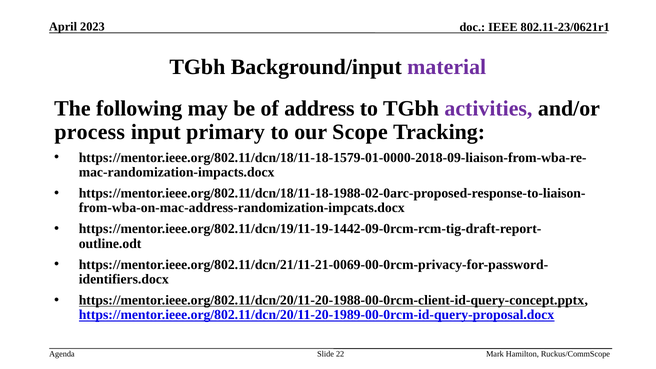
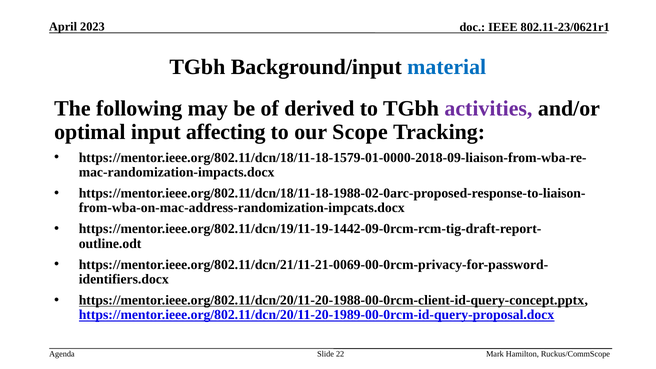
material colour: purple -> blue
address: address -> derived
process: process -> optimal
primary: primary -> affecting
